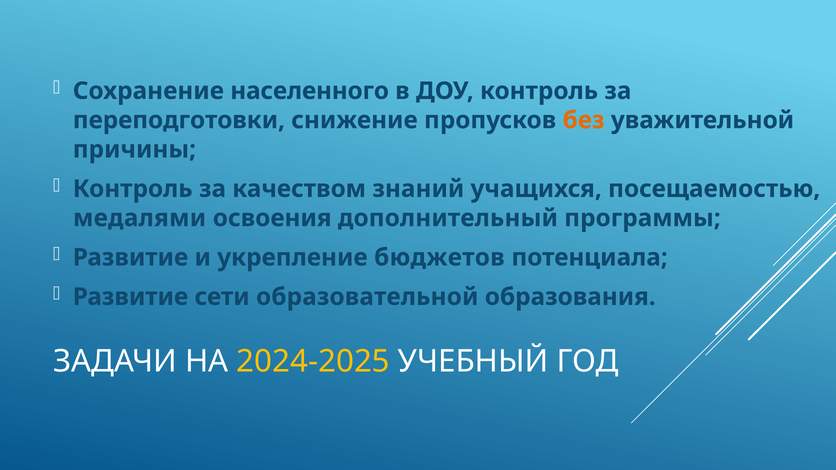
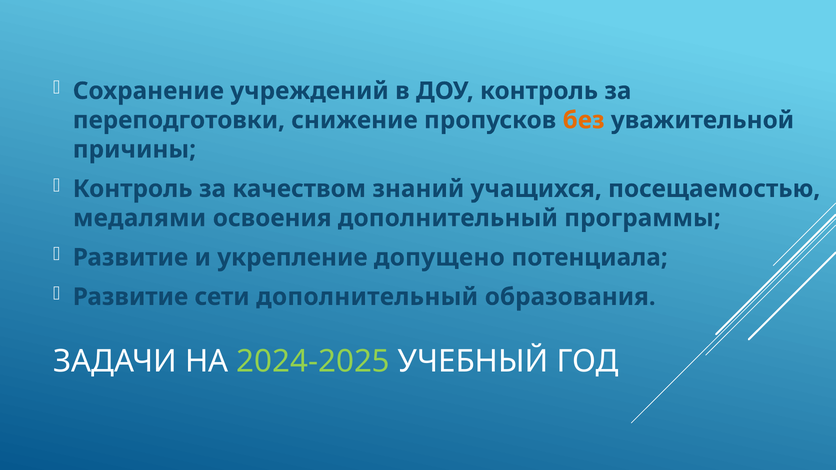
населенного: населенного -> учреждений
бюджетов: бюджетов -> допущено
сети образовательной: образовательной -> дополнительный
2024-2025 colour: yellow -> light green
